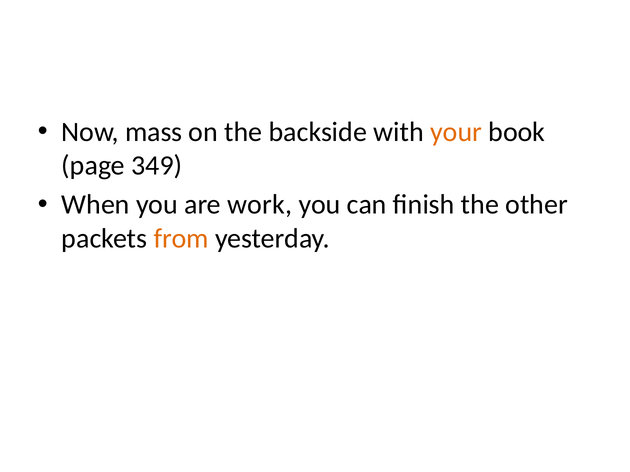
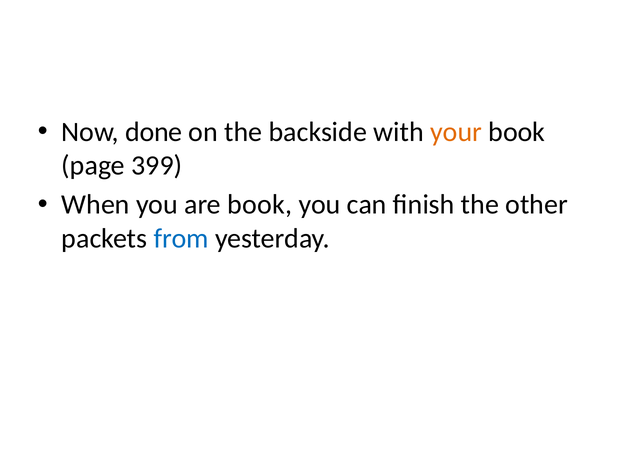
mass: mass -> done
349: 349 -> 399
are work: work -> book
from colour: orange -> blue
